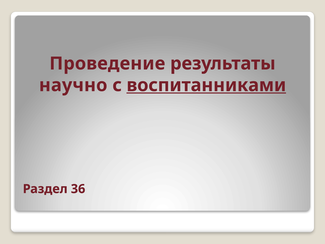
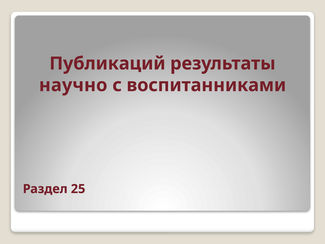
Проведение: Проведение -> Публикаций
воспитанниками underline: present -> none
36: 36 -> 25
